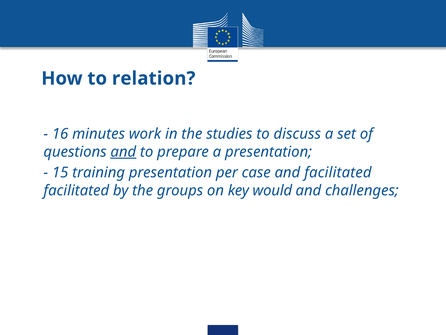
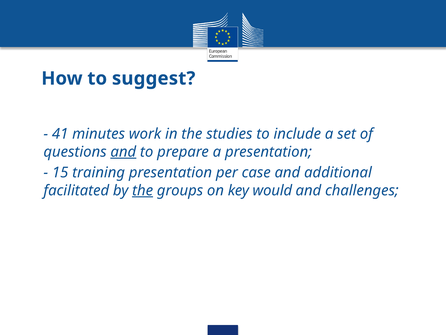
relation: relation -> suggest
16: 16 -> 41
discuss: discuss -> include
and facilitated: facilitated -> additional
the at (143, 190) underline: none -> present
